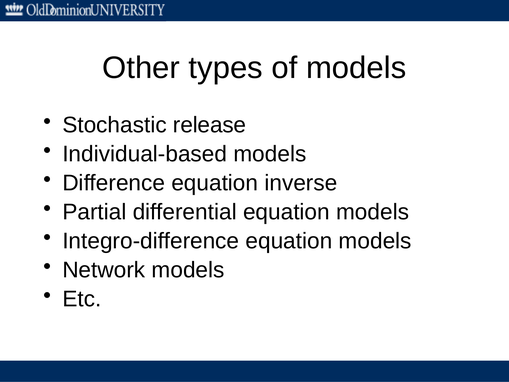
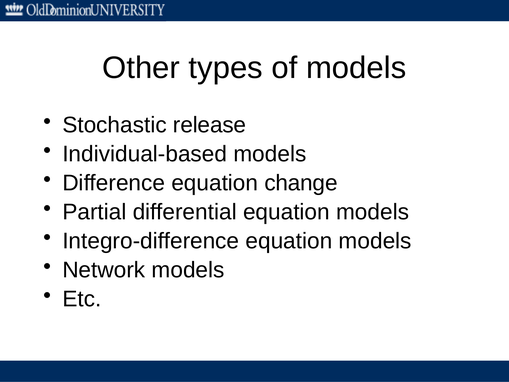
inverse: inverse -> change
